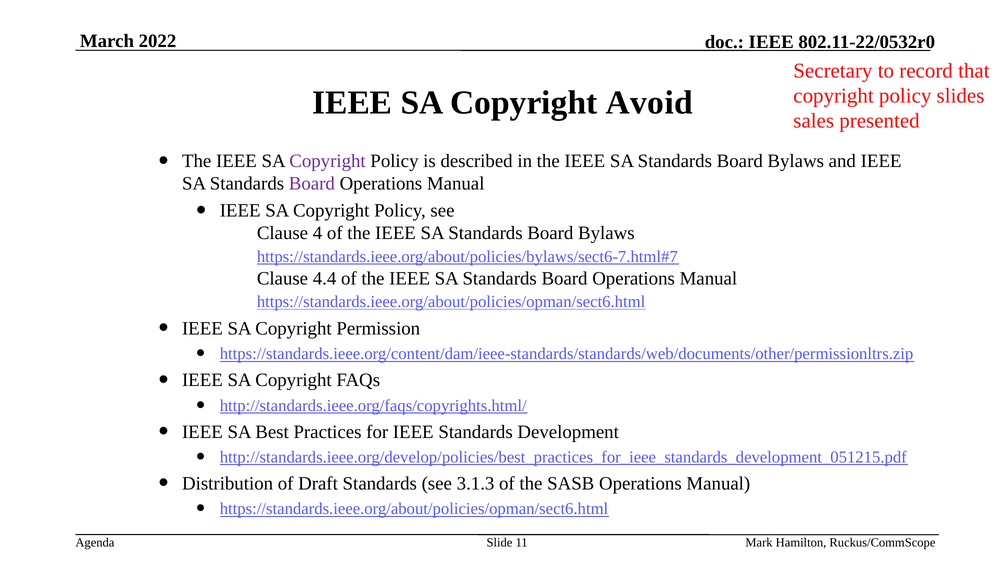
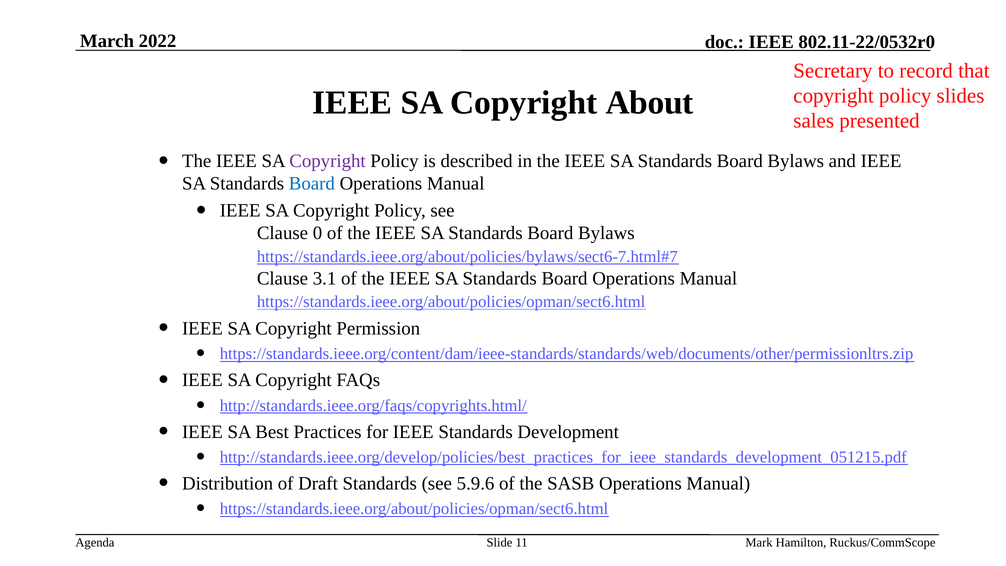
Avoid: Avoid -> About
Board at (312, 184) colour: purple -> blue
4: 4 -> 0
4.4: 4.4 -> 3.1
3.1.3: 3.1.3 -> 5.9.6
